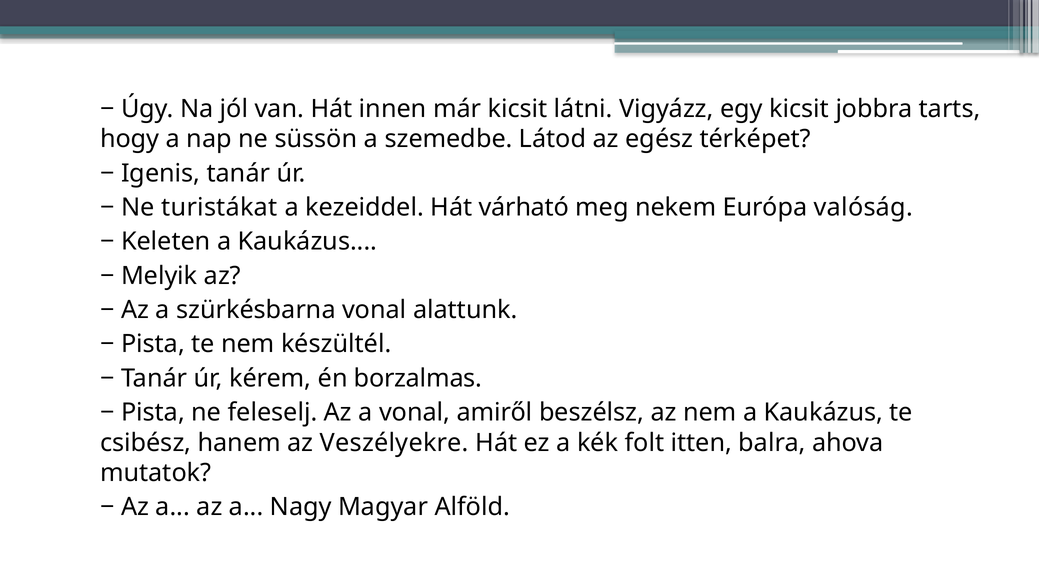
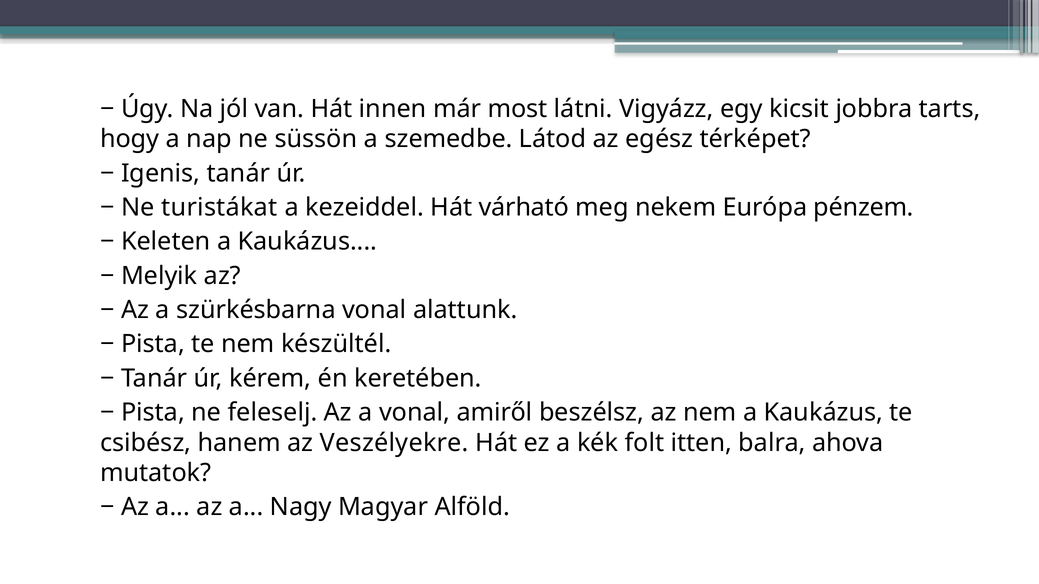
már kicsit: kicsit -> most
valóság: valóság -> pénzem
borzalmas: borzalmas -> keretében
